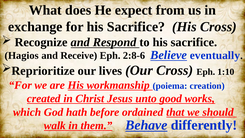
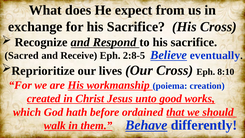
Hagios: Hagios -> Sacred
2:8-6: 2:8-6 -> 2:8-5
1:10: 1:10 -> 8:10
